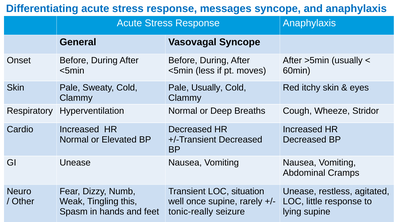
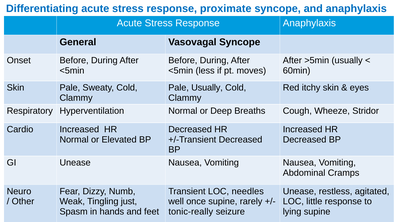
messages: messages -> proximate
situation: situation -> needles
this: this -> just
